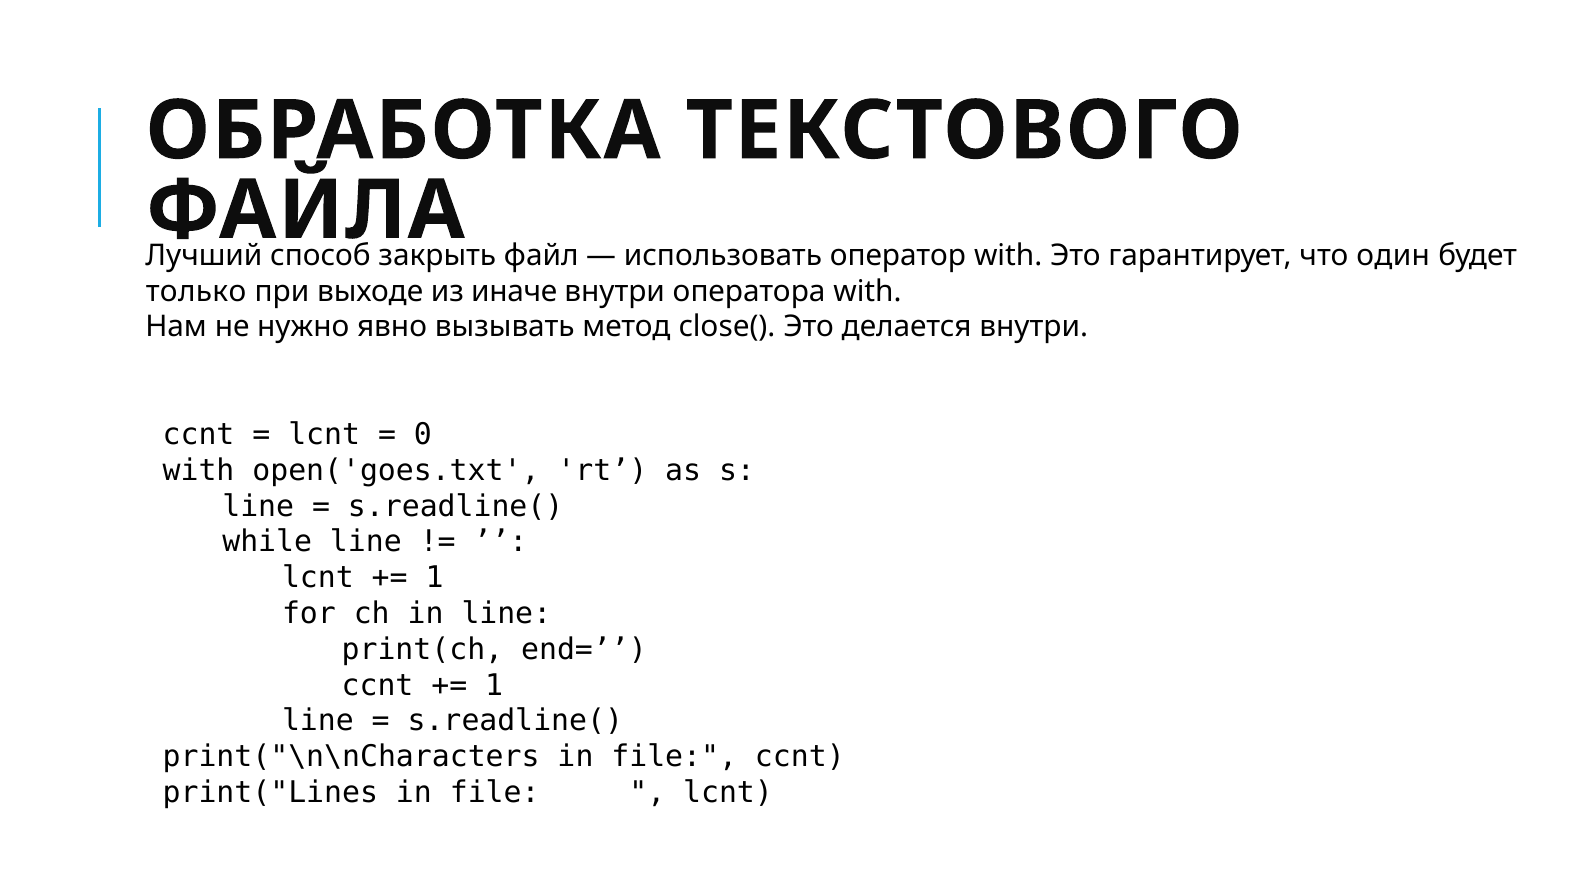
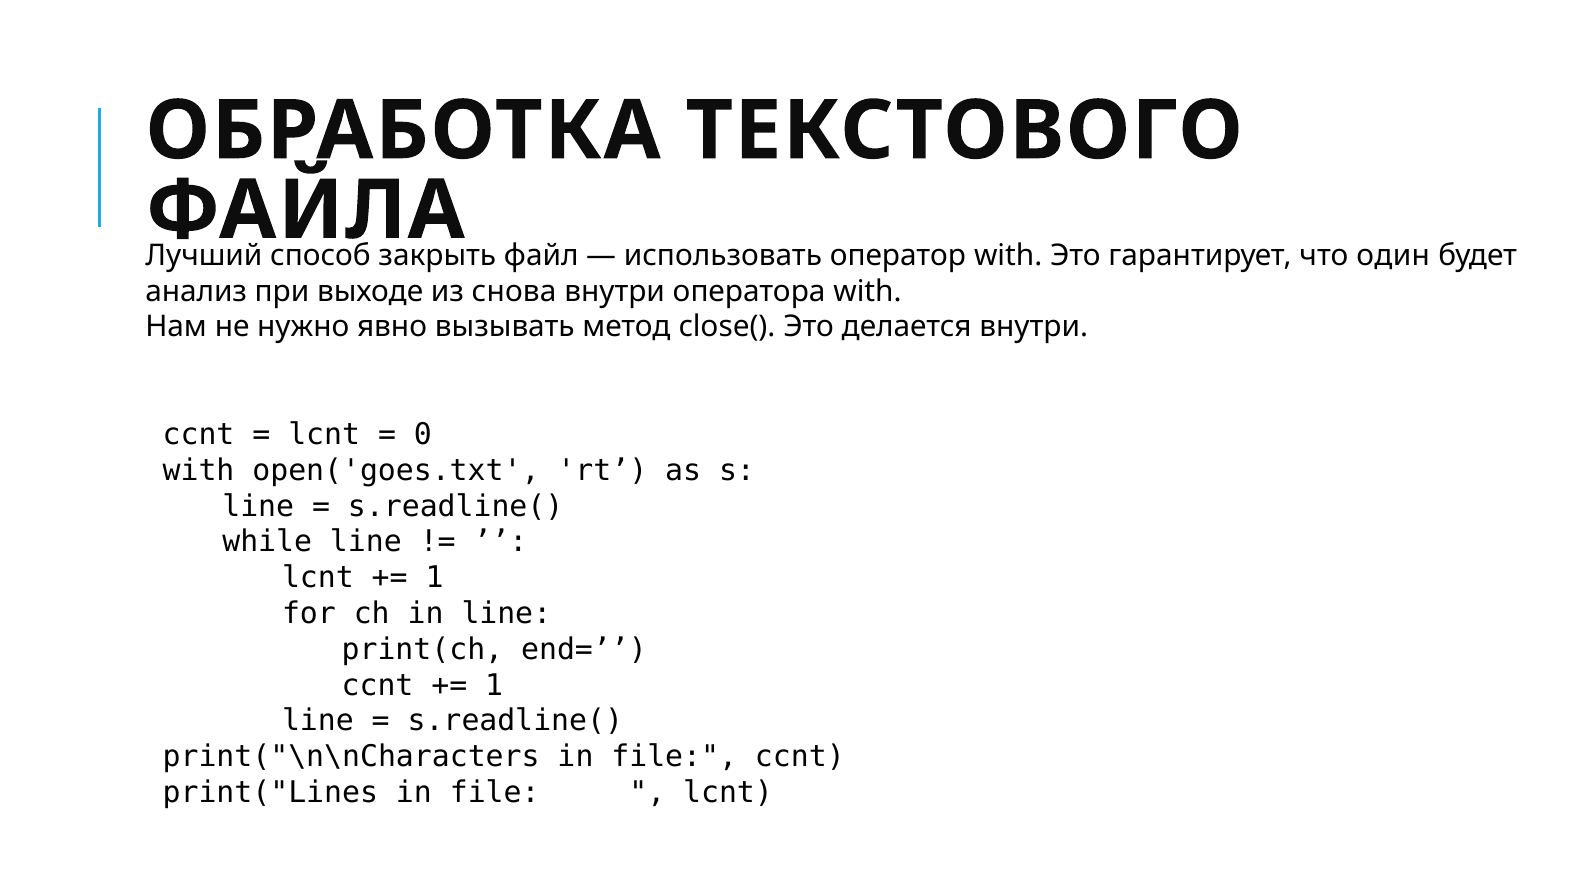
только: только -> анализ
иначе: иначе -> снова
